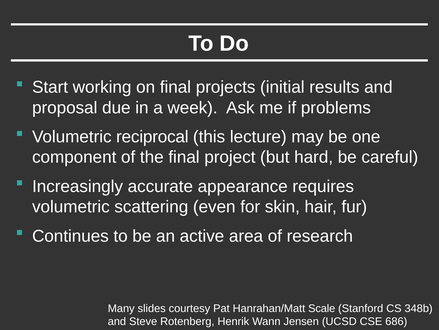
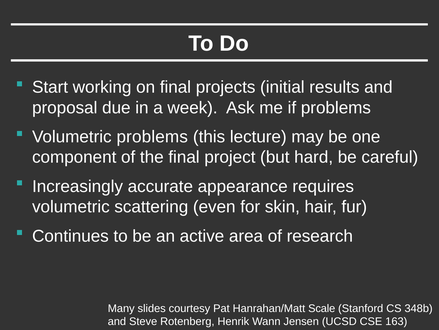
Volumetric reciprocal: reciprocal -> problems
686: 686 -> 163
